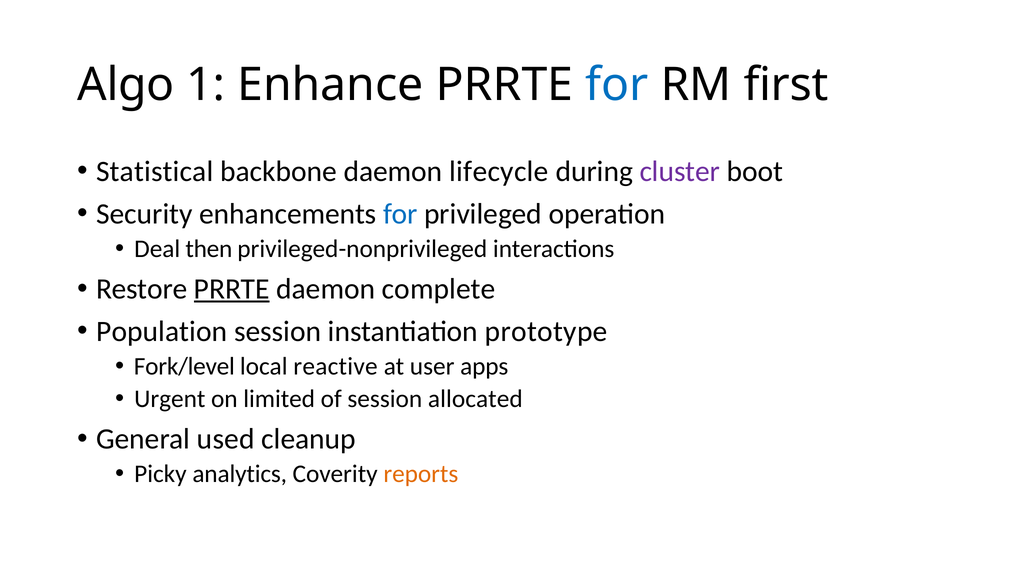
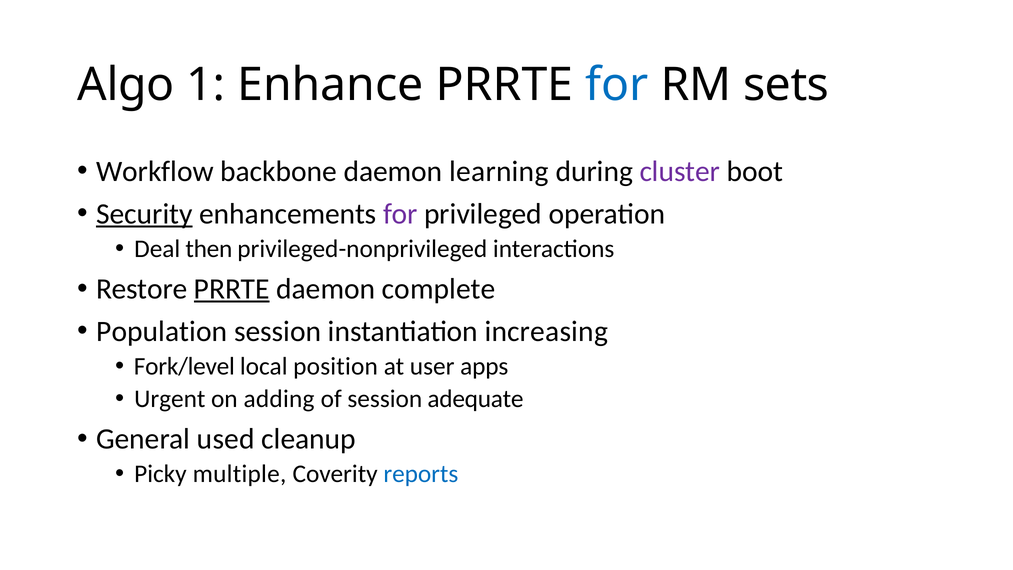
first: first -> sets
Statistical: Statistical -> Workflow
lifecycle: lifecycle -> learning
Security underline: none -> present
for at (400, 214) colour: blue -> purple
prototype: prototype -> increasing
reactive: reactive -> position
limited: limited -> adding
allocated: allocated -> adequate
analytics: analytics -> multiple
reports colour: orange -> blue
